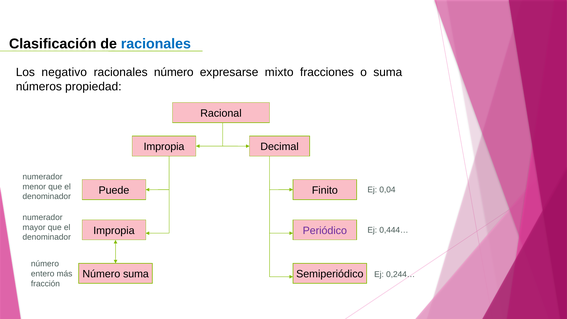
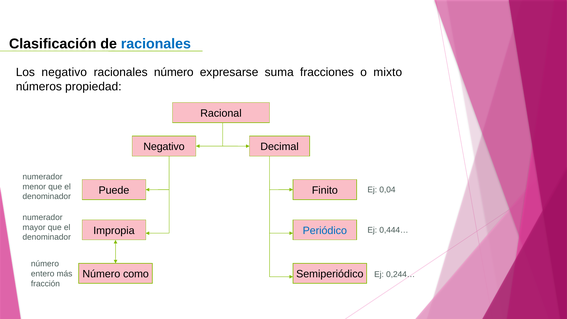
mixto: mixto -> suma
o suma: suma -> mixto
Impropia at (164, 147): Impropia -> Negativo
Periódico colour: purple -> blue
Número suma: suma -> como
